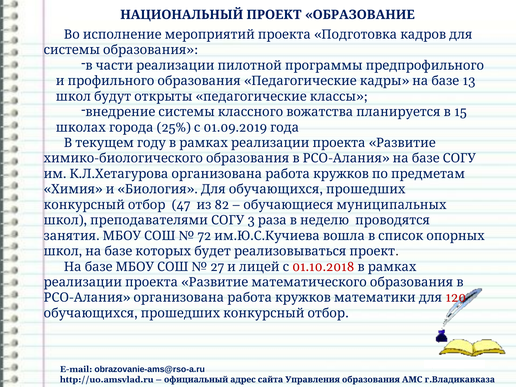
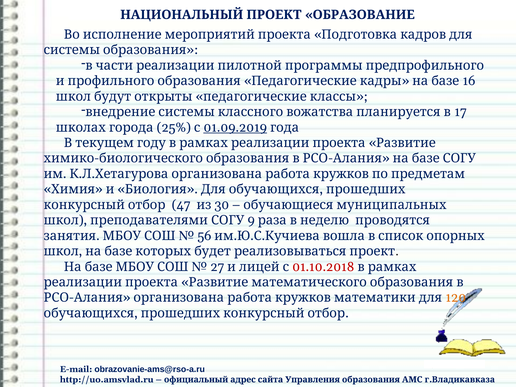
13: 13 -> 16
15: 15 -> 17
01.09.2019 underline: none -> present
82: 82 -> 30
3: 3 -> 9
72: 72 -> 56
120 colour: red -> orange
